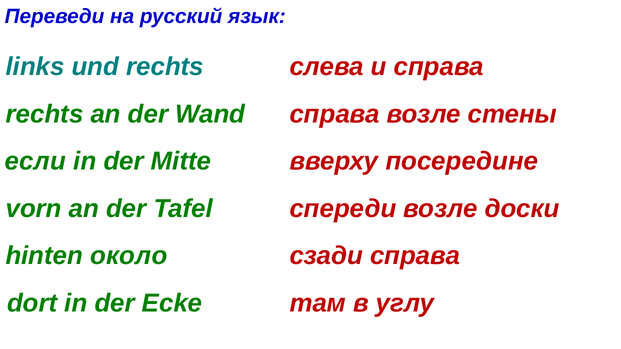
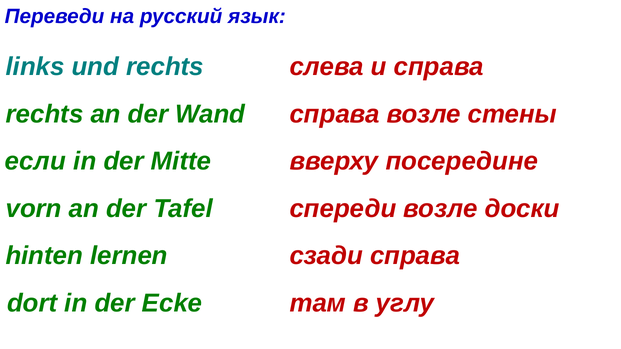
около: около -> lernen
